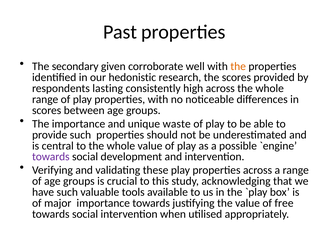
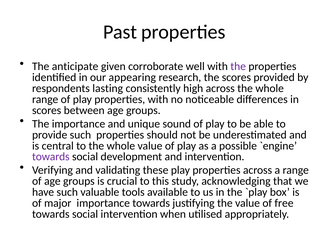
secondary: secondary -> anticipate
the at (238, 66) colour: orange -> purple
hedonistic: hedonistic -> appearing
waste: waste -> sound
